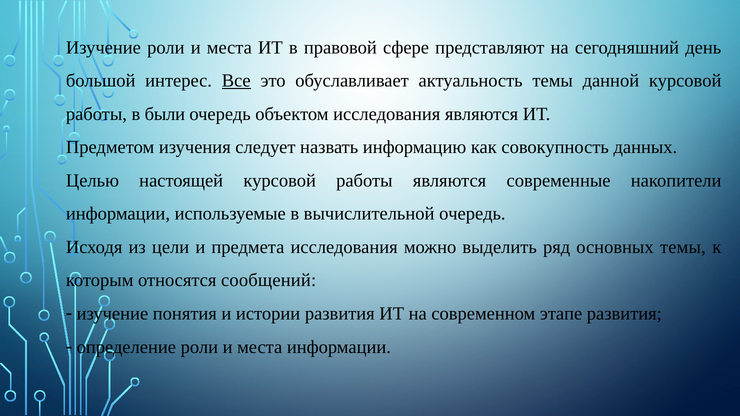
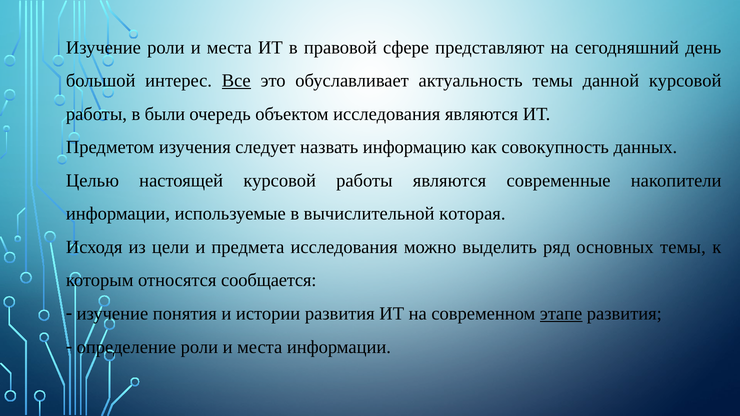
вычислительной очередь: очередь -> которая
сообщений: сообщений -> сообщается
этапе underline: none -> present
